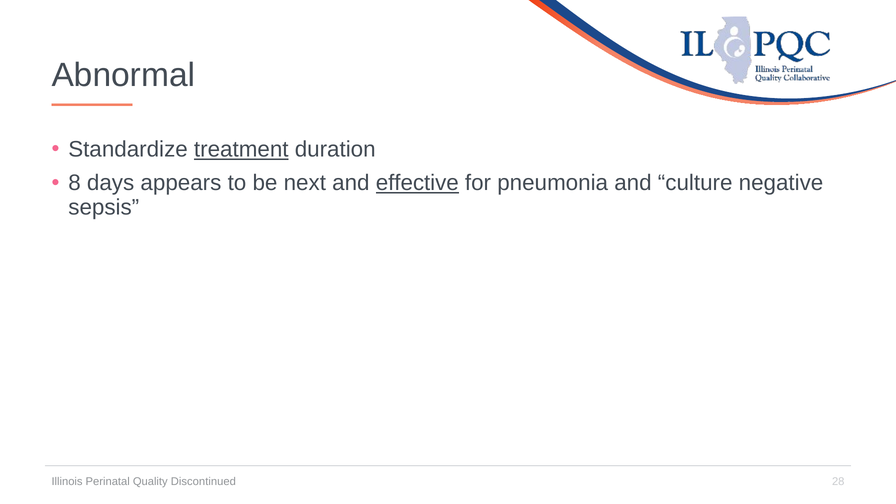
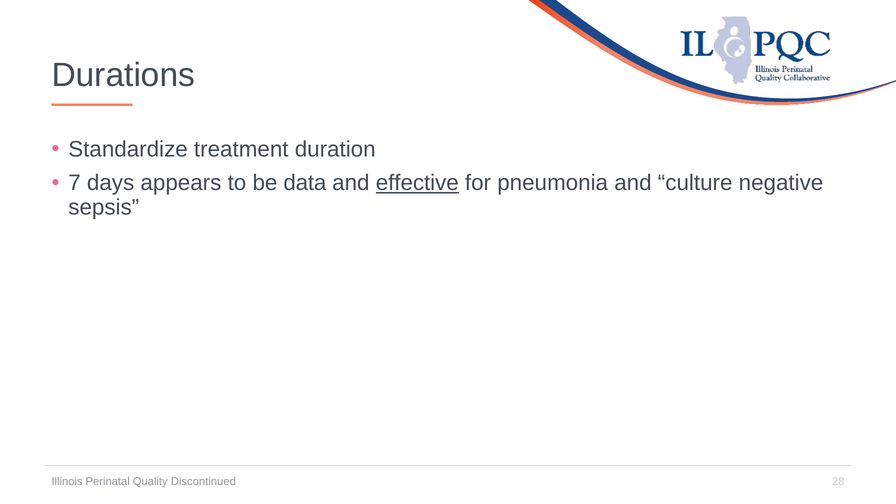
Abnormal: Abnormal -> Durations
treatment underline: present -> none
8: 8 -> 7
next: next -> data
